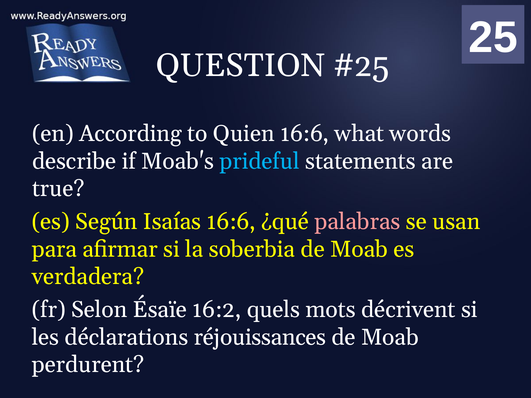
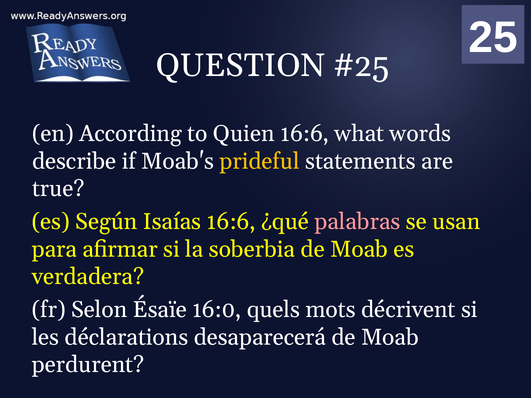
prideful colour: light blue -> yellow
16:2: 16:2 -> 16:0
réjouissances: réjouissances -> desaparecerá
